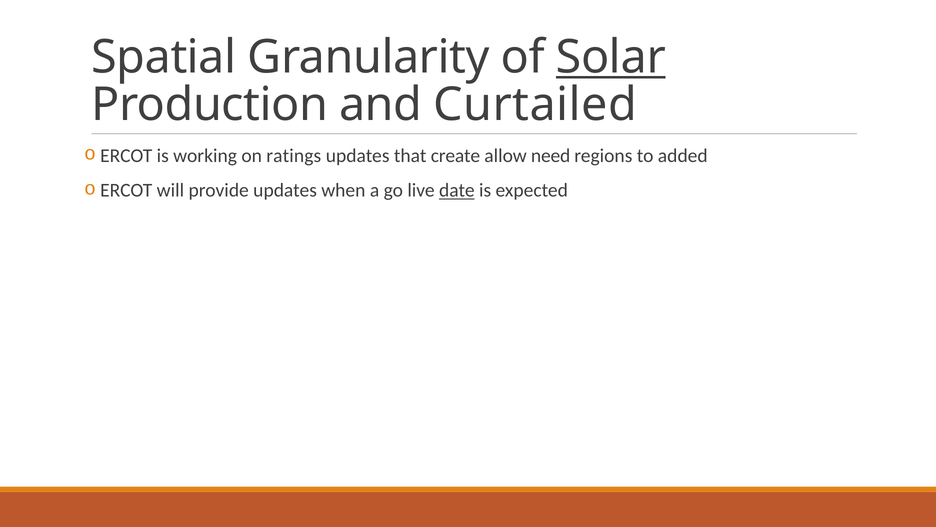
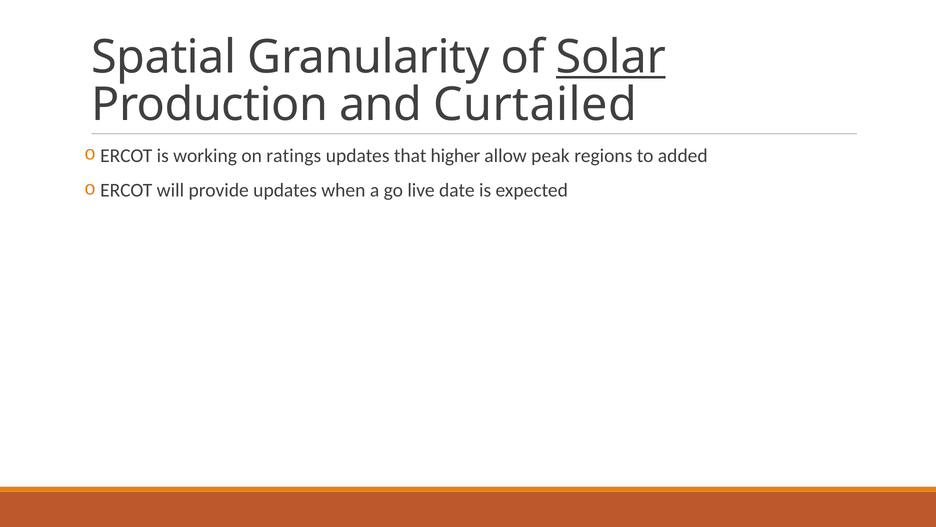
create: create -> higher
need: need -> peak
date underline: present -> none
